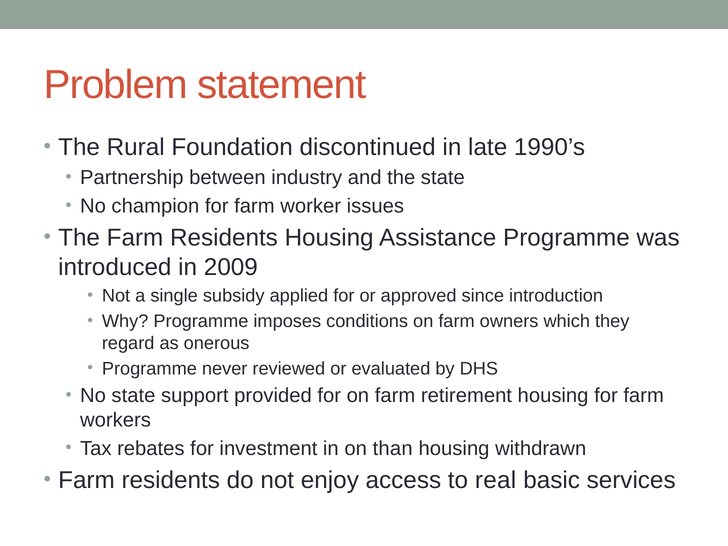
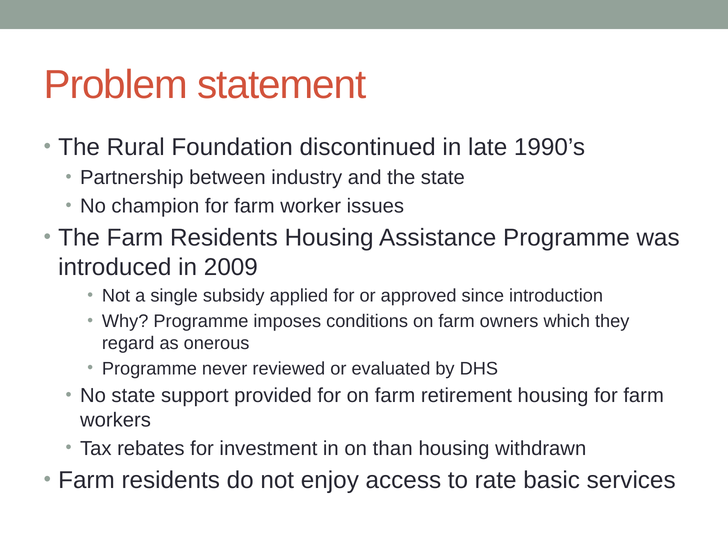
real: real -> rate
